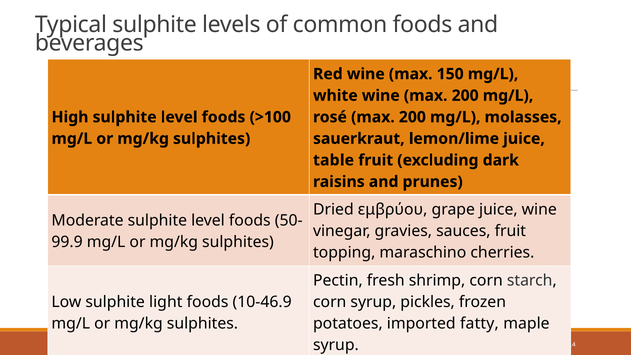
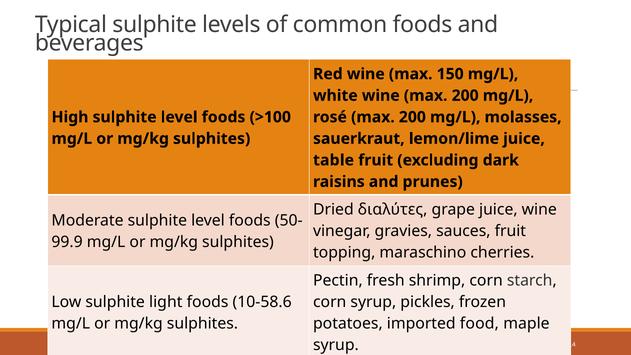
εμβρύου: εμβρύου -> διαλύτες
10-46.9: 10-46.9 -> 10-58.6
fatty: fatty -> food
